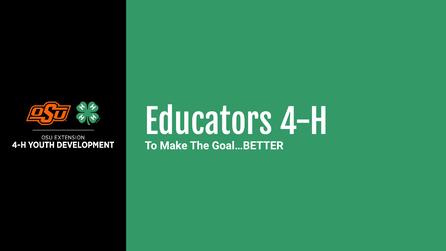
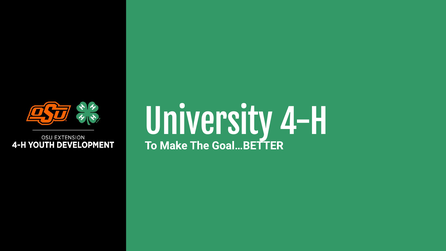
Educators: Educators -> University
